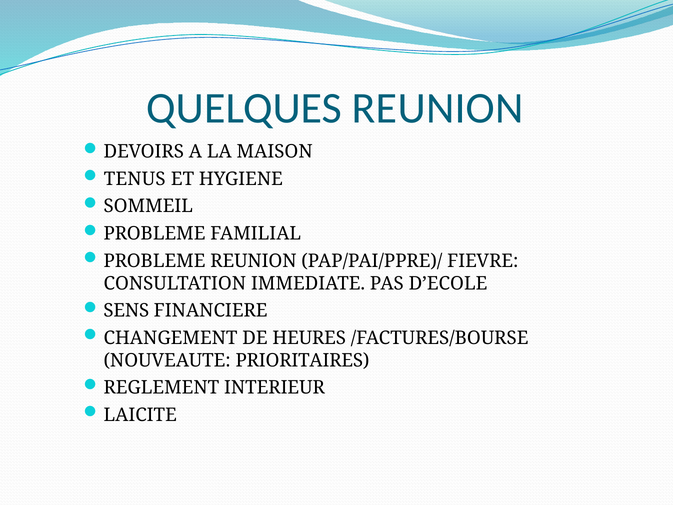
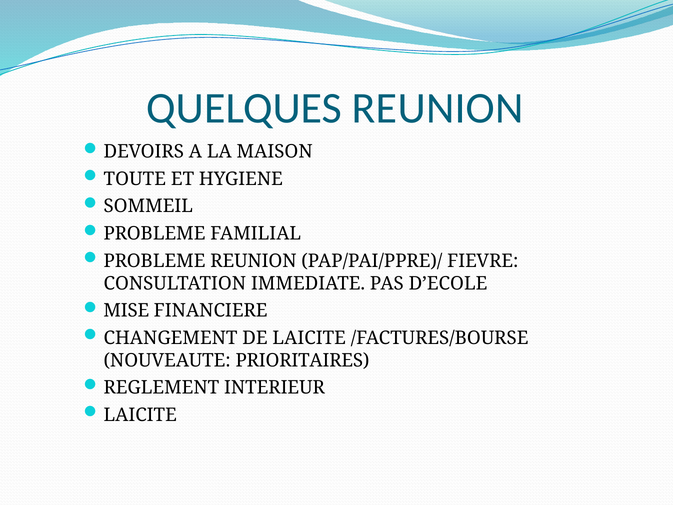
TENUS: TENUS -> TOUTE
SENS: SENS -> MISE
DE HEURES: HEURES -> LAICITE
